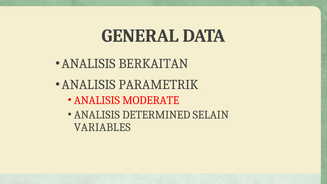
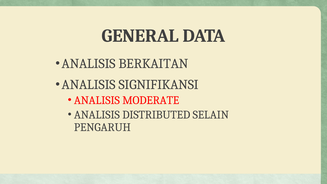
PARAMETRIK: PARAMETRIK -> SIGNIFIKANSI
DETERMINED: DETERMINED -> DISTRIBUTED
VARIABLES: VARIABLES -> PENGARUH
